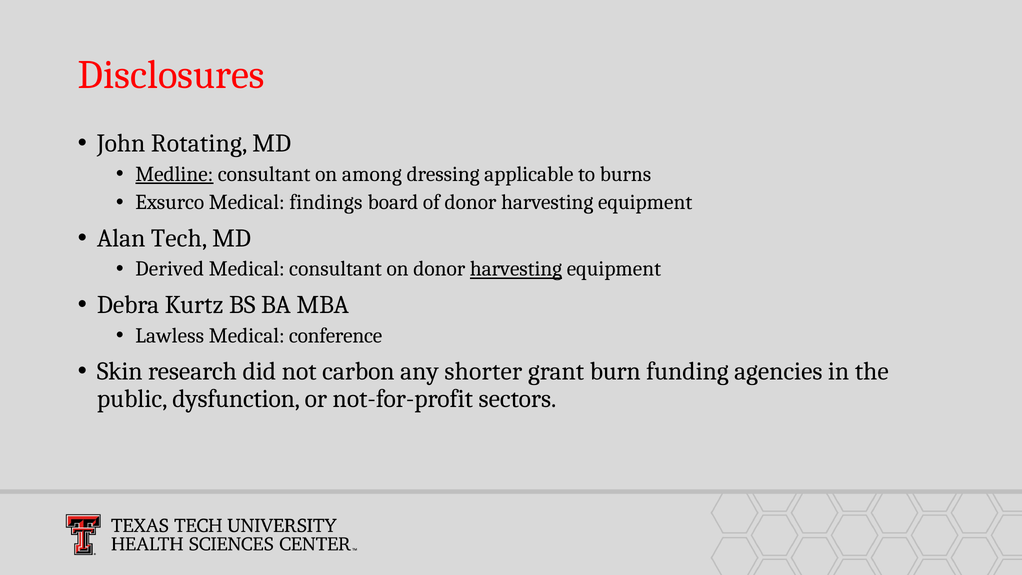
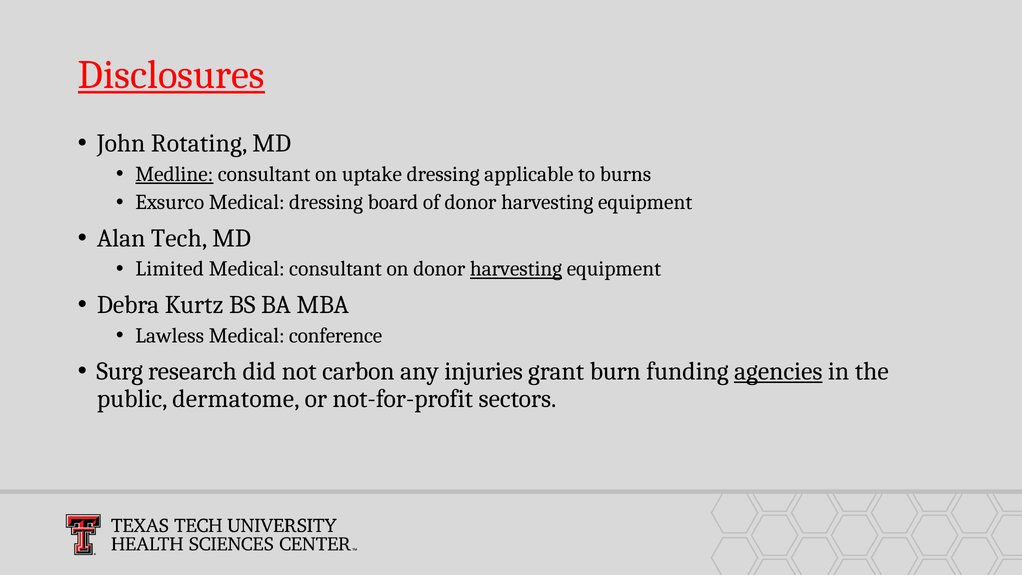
Disclosures underline: none -> present
among: among -> uptake
Medical findings: findings -> dressing
Derived: Derived -> Limited
Skin: Skin -> Surg
shorter: shorter -> injuries
agencies underline: none -> present
dysfunction: dysfunction -> dermatome
